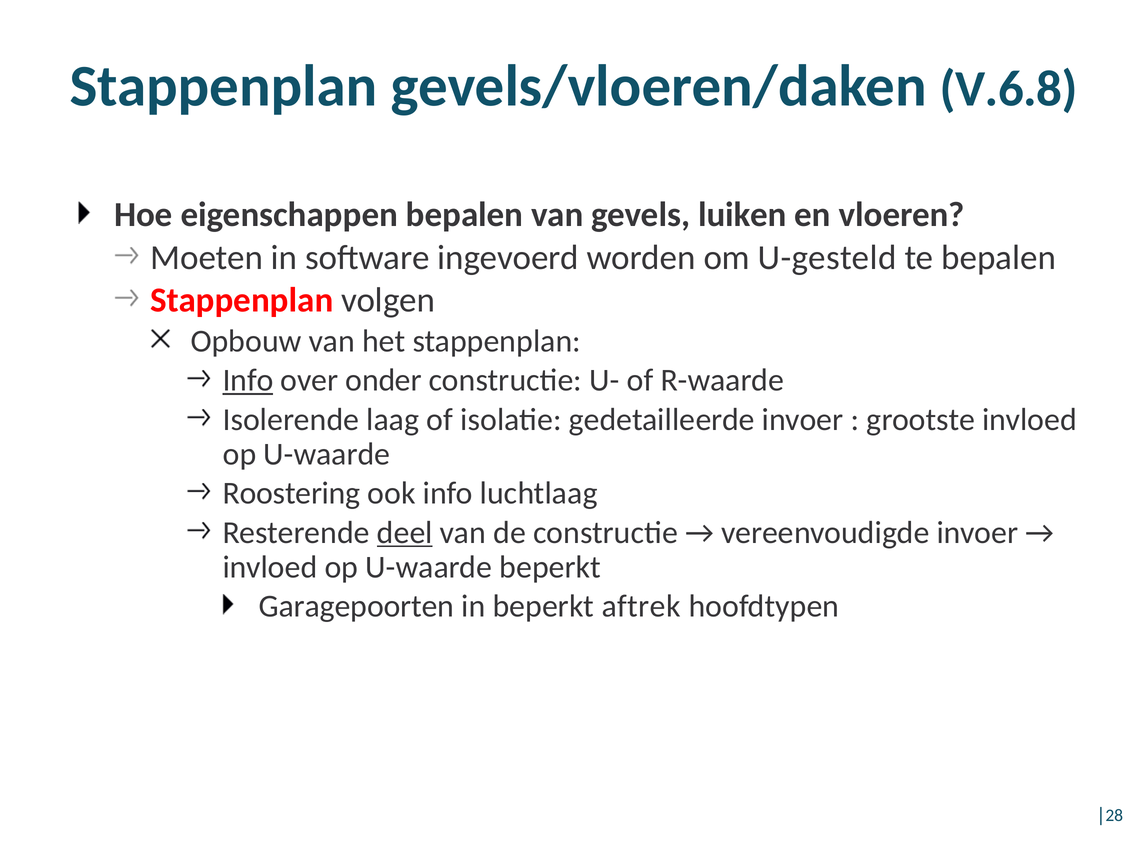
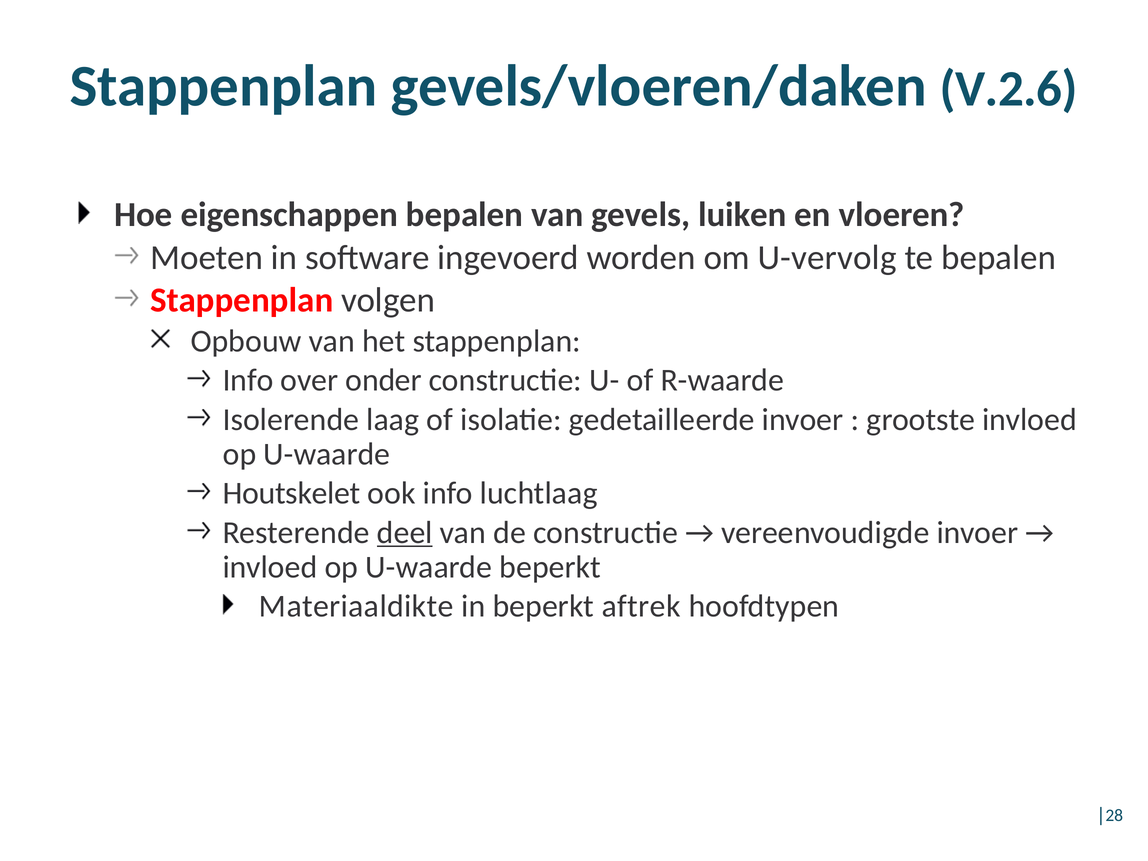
V.6.8: V.6.8 -> V.2.6
U-gesteld: U-gesteld -> U-vervolg
Info at (248, 380) underline: present -> none
Roostering: Roostering -> Houtskelet
Garagepoorten: Garagepoorten -> Materiaaldikte
